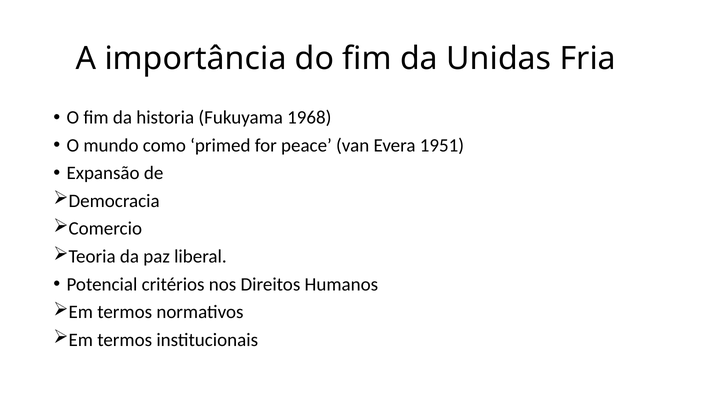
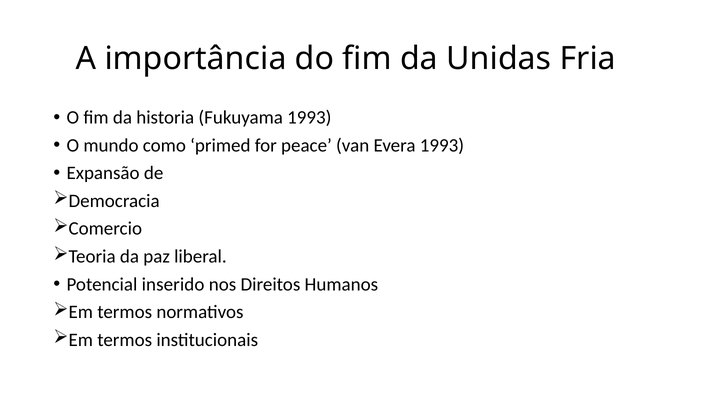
Fukuyama 1968: 1968 -> 1993
Evera 1951: 1951 -> 1993
critérios: critérios -> inserido
